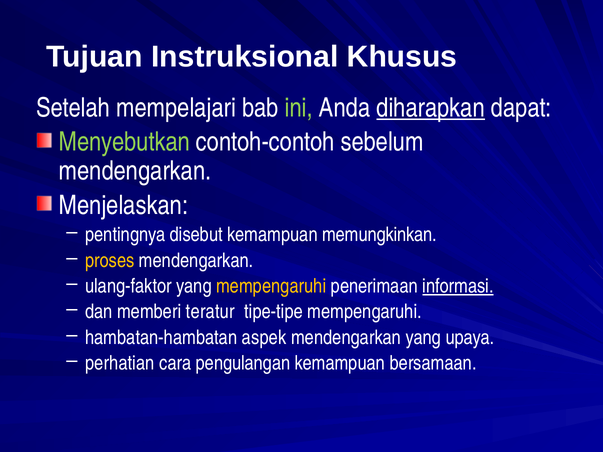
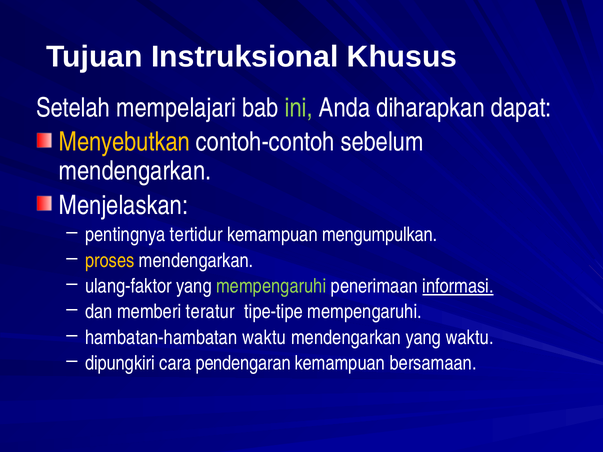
diharapkan underline: present -> none
Menyebutkan colour: light green -> yellow
disebut: disebut -> tertidur
memungkinkan: memungkinkan -> mengumpulkan
mempengaruhi at (271, 286) colour: yellow -> light green
hambatan-hambatan aspek: aspek -> waktu
yang upaya: upaya -> waktu
perhatian: perhatian -> dipungkiri
pengulangan: pengulangan -> pendengaran
